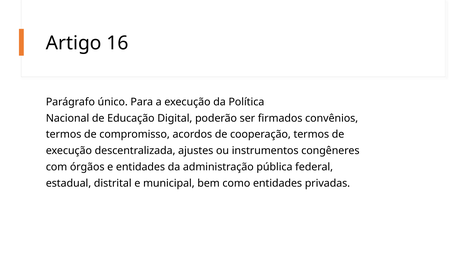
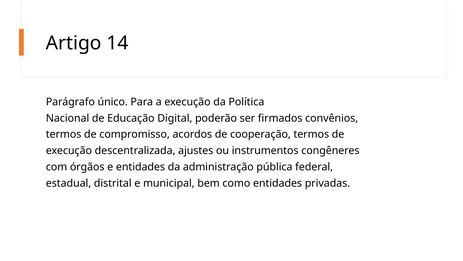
16: 16 -> 14
